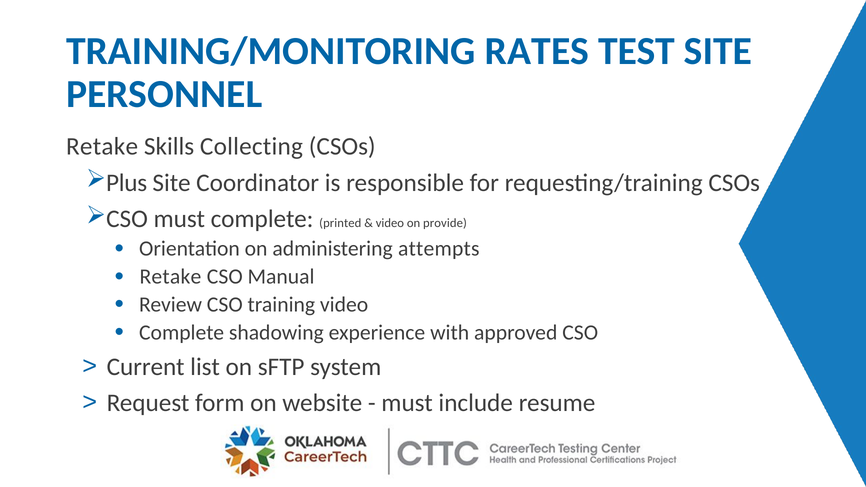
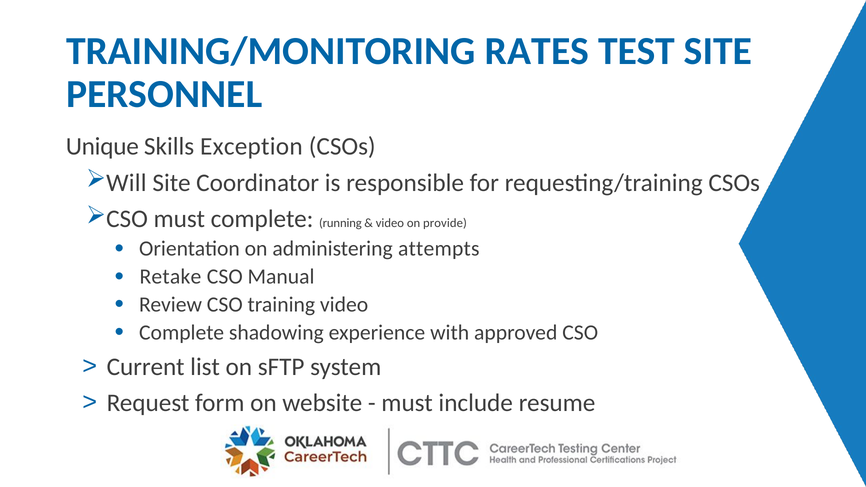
Retake at (102, 146): Retake -> Unique
Collecting: Collecting -> Exception
Plus: Plus -> Will
printed: printed -> running
